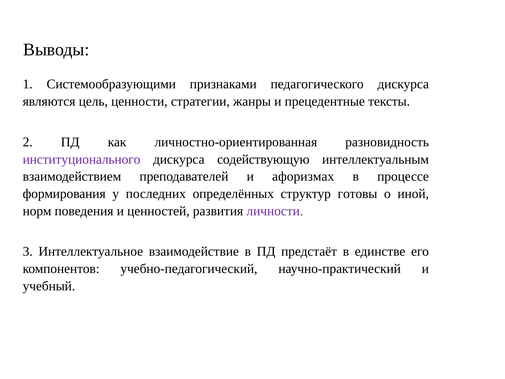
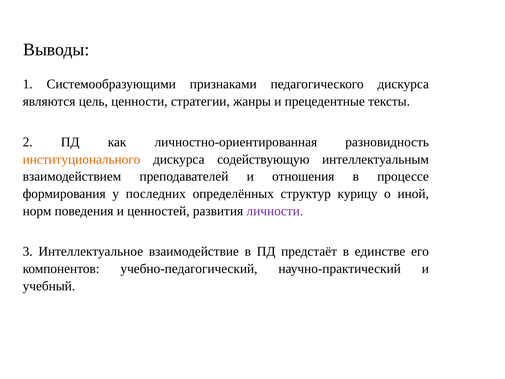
институционального colour: purple -> orange
афоризмах: афоризмах -> отношения
готовы: готовы -> курицу
